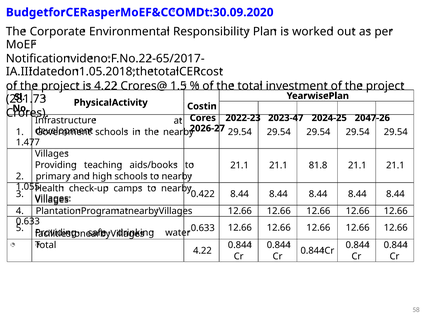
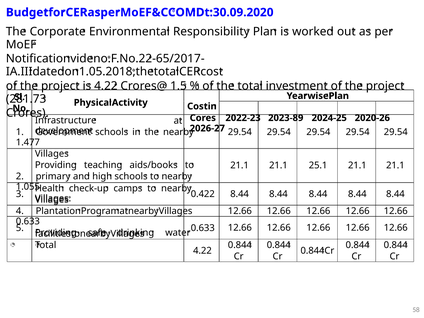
2023-47: 2023-47 -> 2023-89
2047-26: 2047-26 -> 2020-26
81.8: 81.8 -> 25.1
